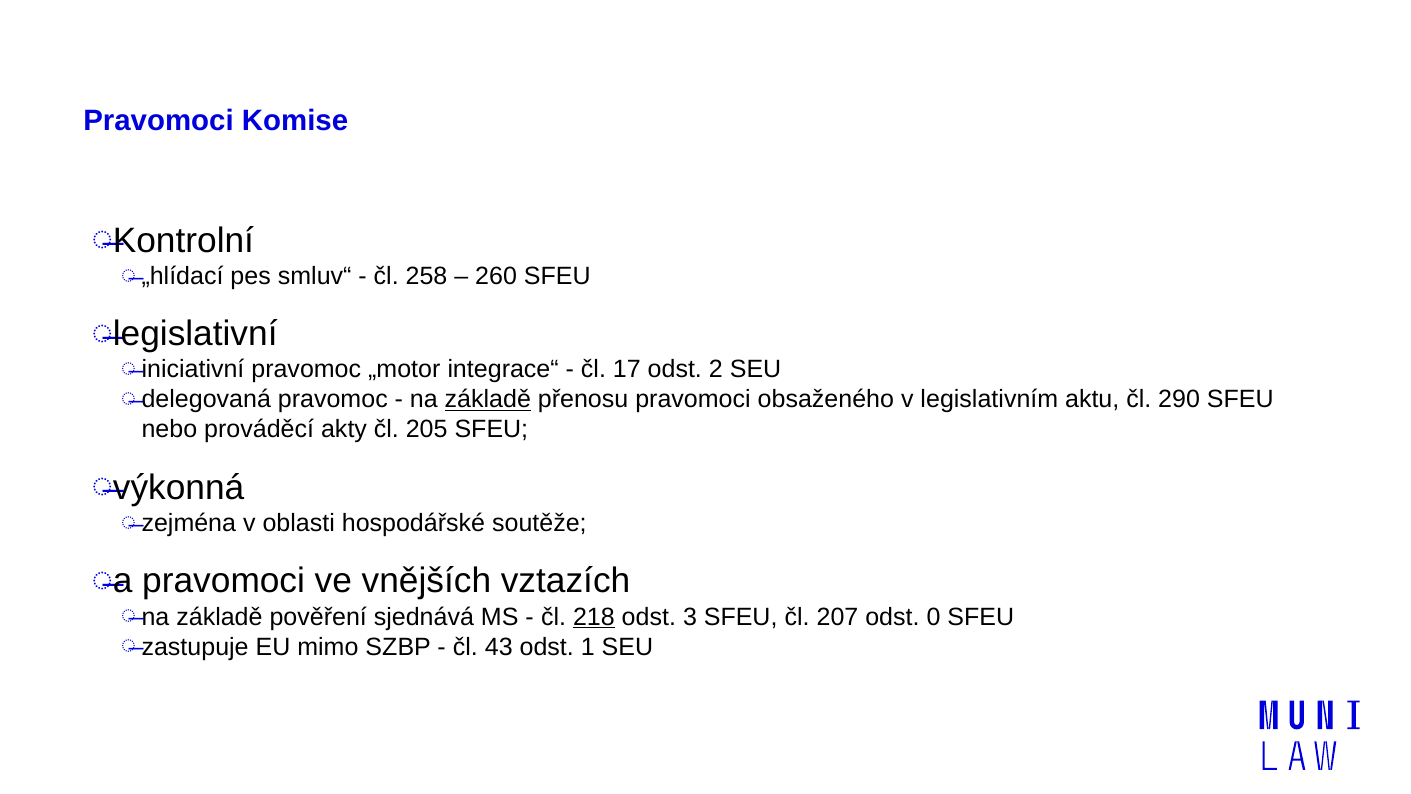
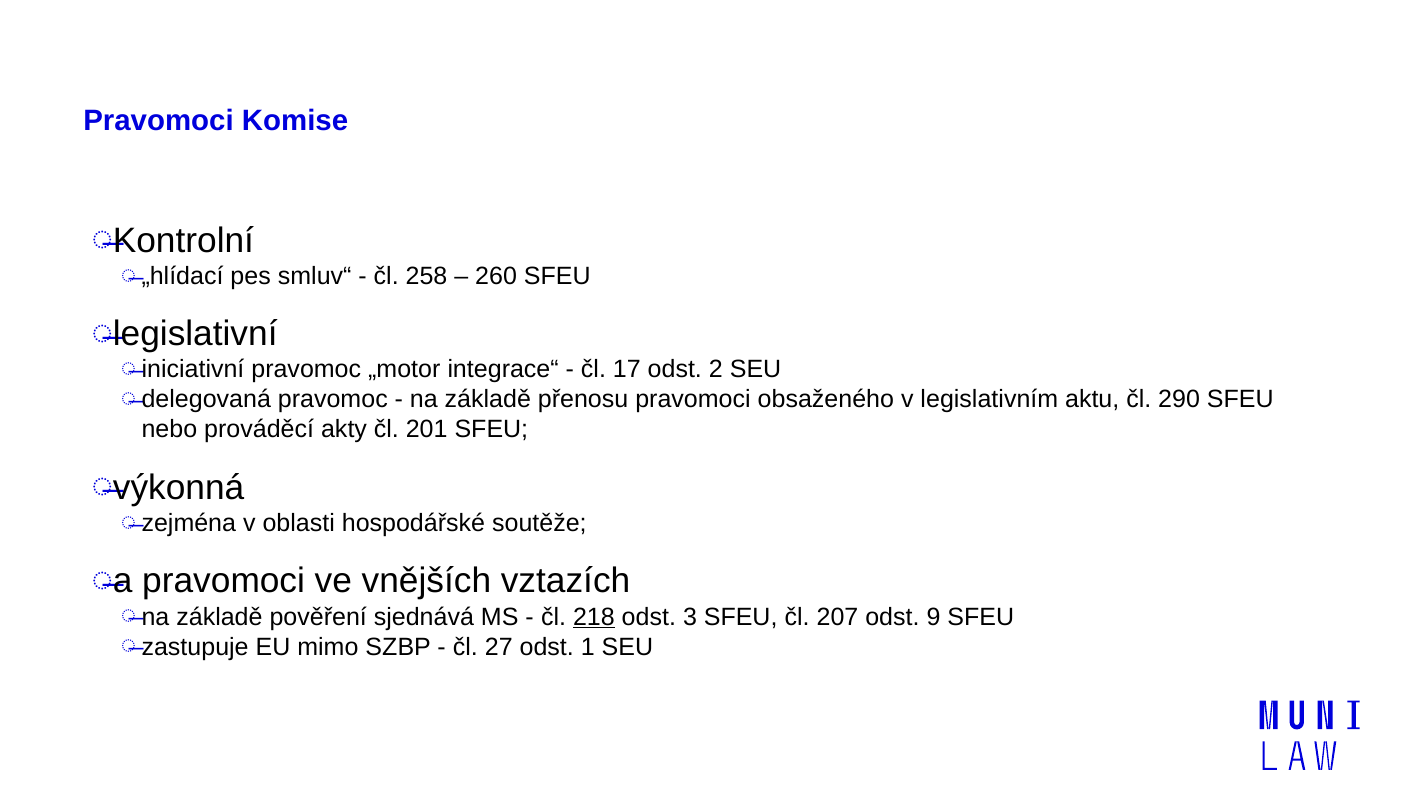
základě at (488, 400) underline: present -> none
205: 205 -> 201
0: 0 -> 9
43: 43 -> 27
